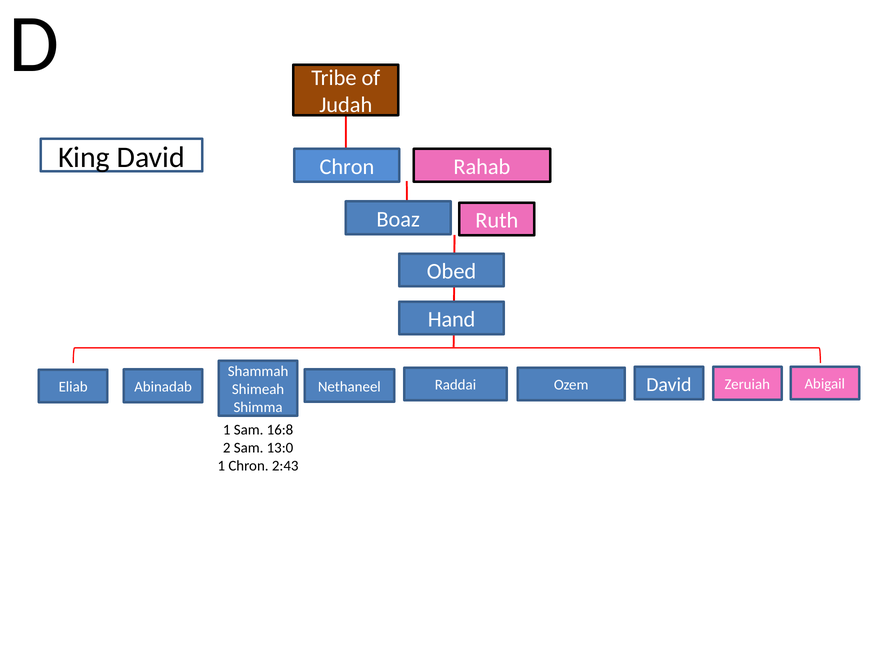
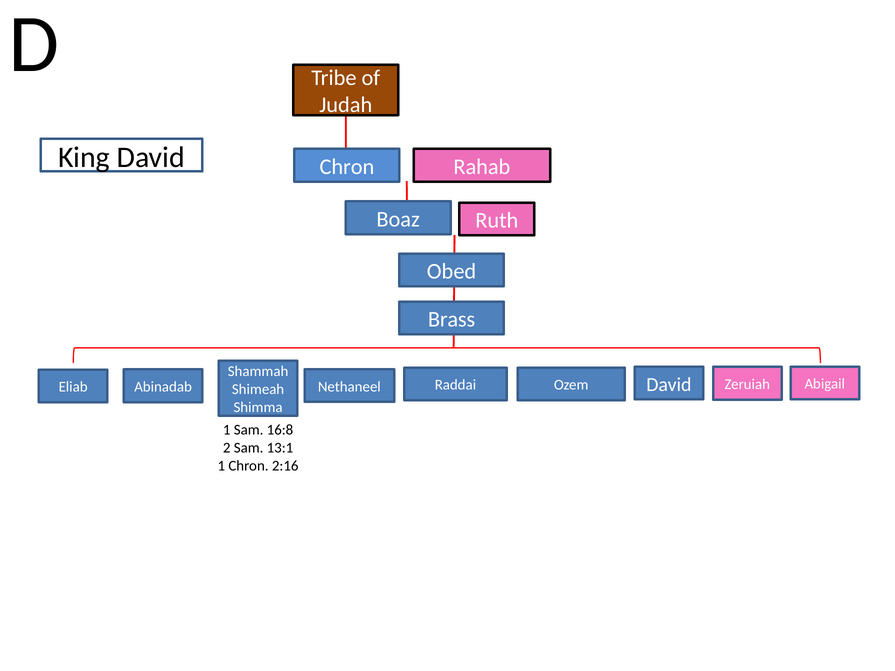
Hand: Hand -> Brass
13:0: 13:0 -> 13:1
2:43: 2:43 -> 2:16
